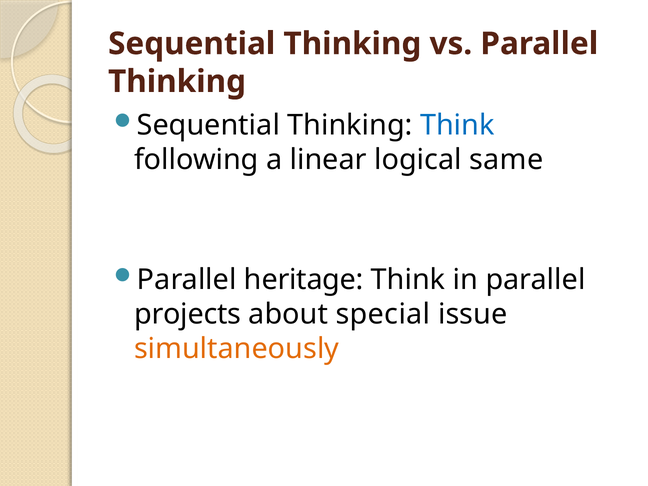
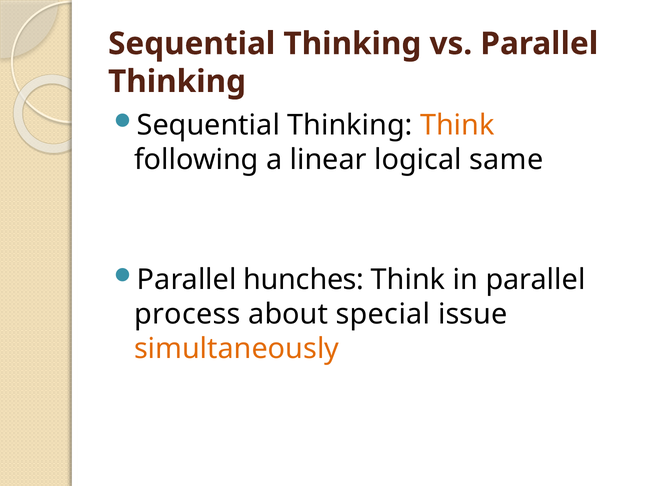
Think at (457, 125) colour: blue -> orange
heritage: heritage -> hunches
projects: projects -> process
